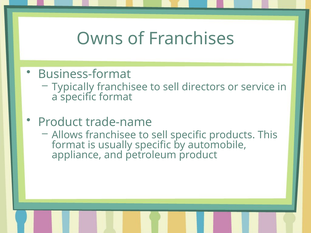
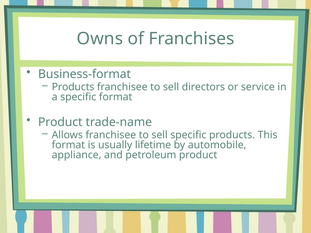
Typically at (73, 87): Typically -> Products
usually specific: specific -> lifetime
